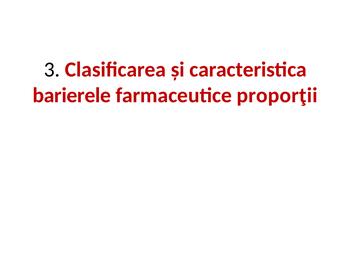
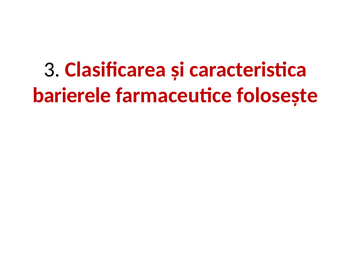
proporţii: proporţii -> folosește
